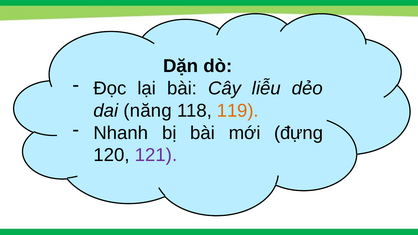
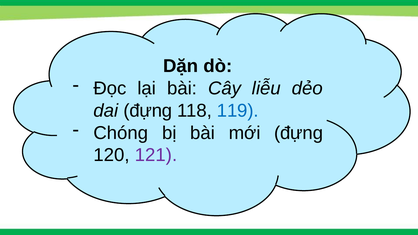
dai năng: năng -> đựng
119 colour: orange -> blue
Nhanh: Nhanh -> Chóng
